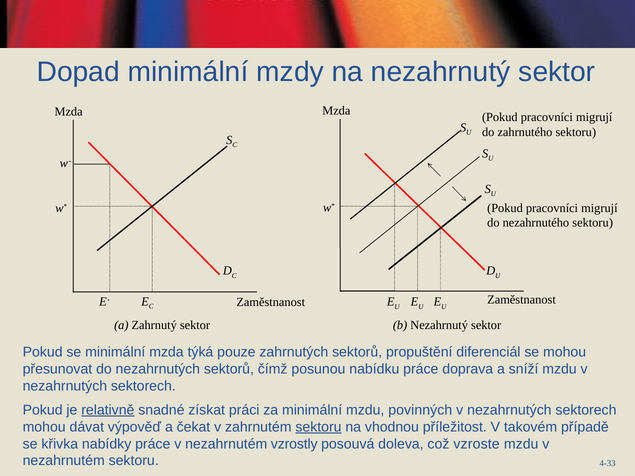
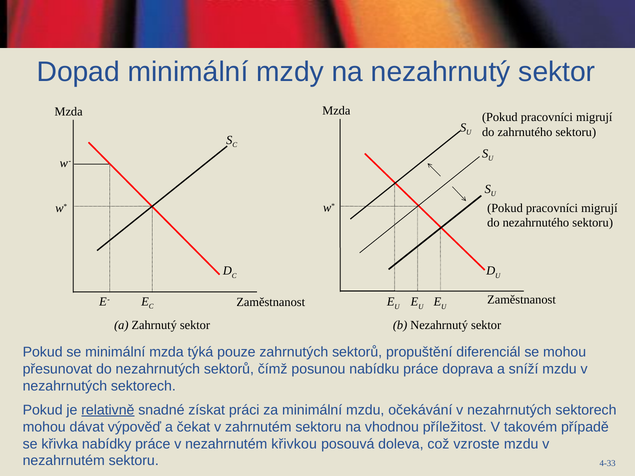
povinných: povinných -> očekávání
sektoru at (318, 427) underline: present -> none
vzrostly: vzrostly -> křivkou
